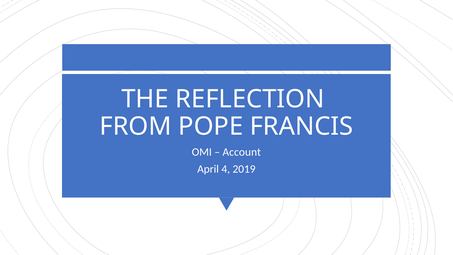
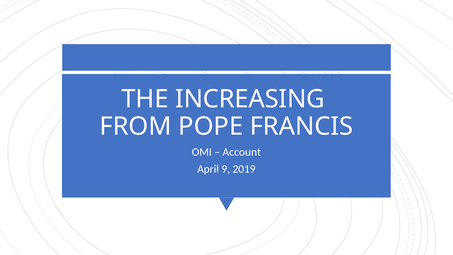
REFLECTION: REFLECTION -> INCREASING
4: 4 -> 9
